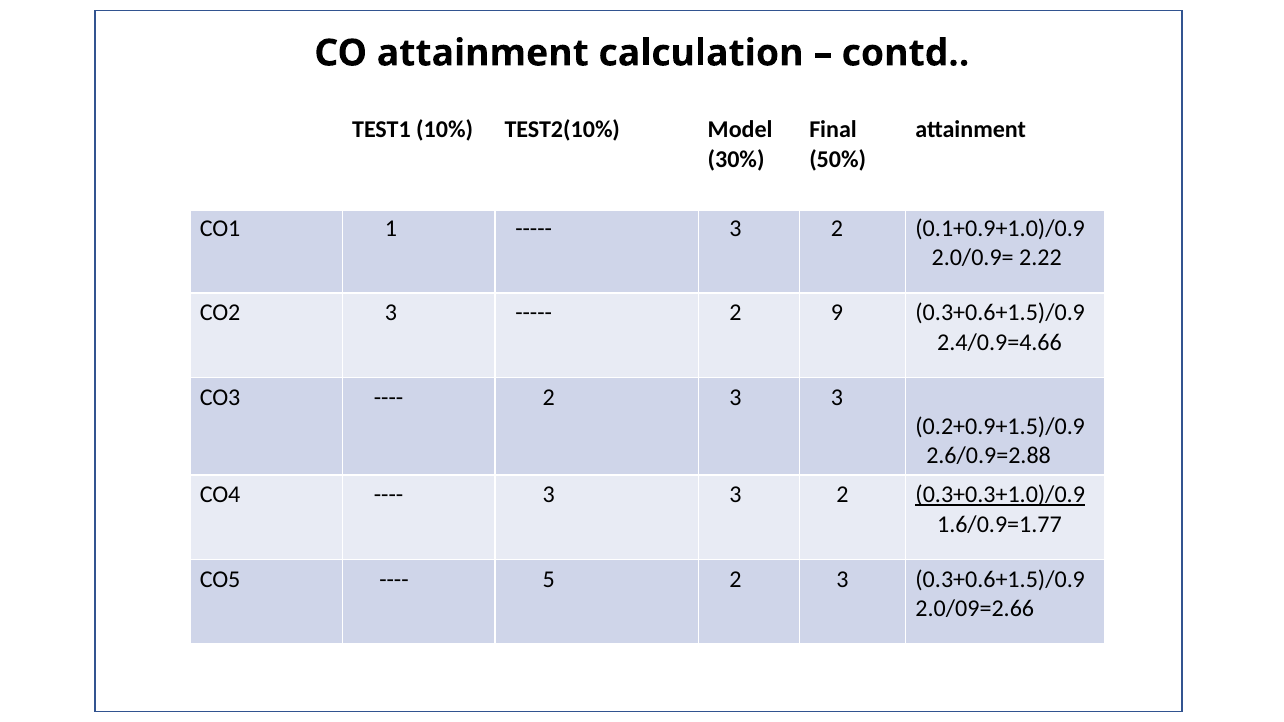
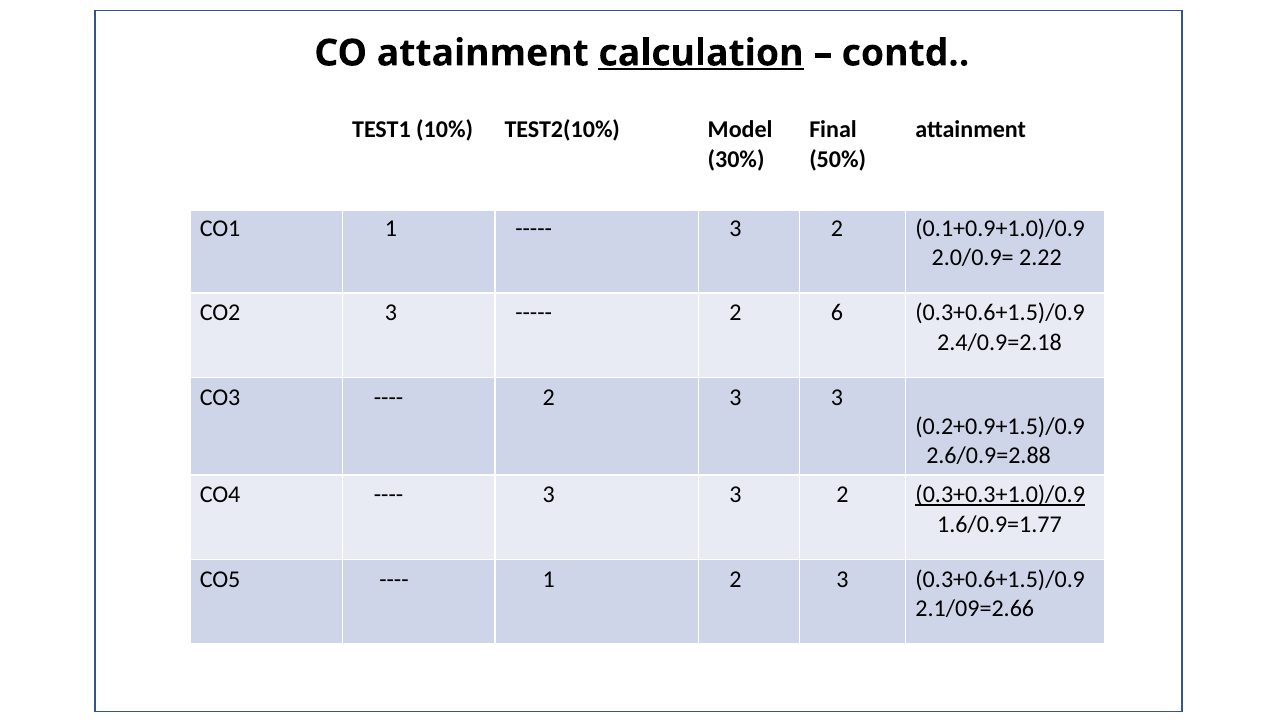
calculation underline: none -> present
9: 9 -> 6
2.4/0.9=4.66: 2.4/0.9=4.66 -> 2.4/0.9=2.18
5 at (549, 579): 5 -> 1
2.0/09=2.66: 2.0/09=2.66 -> 2.1/09=2.66
